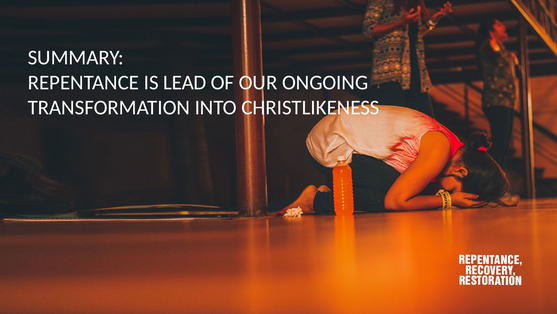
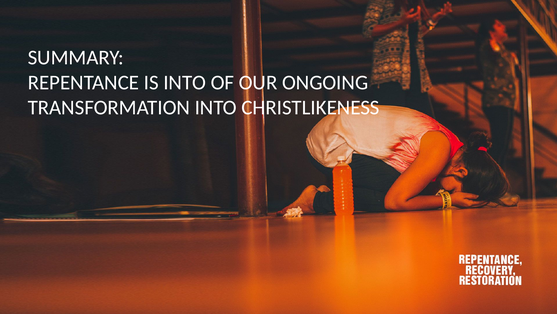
IS LEAD: LEAD -> INTO
